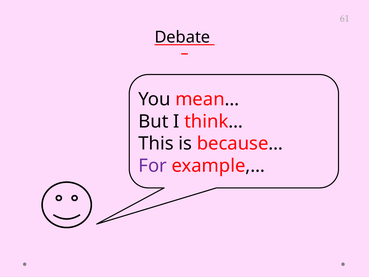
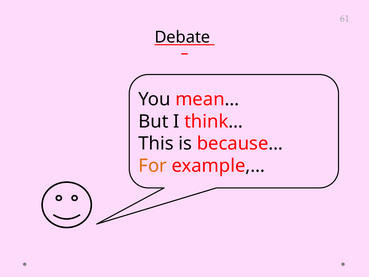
For colour: purple -> orange
